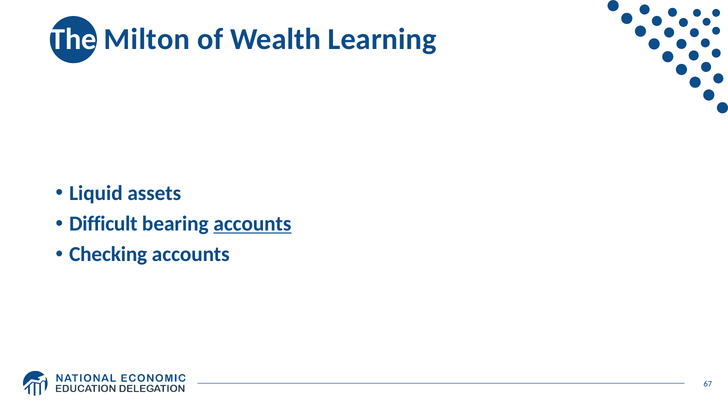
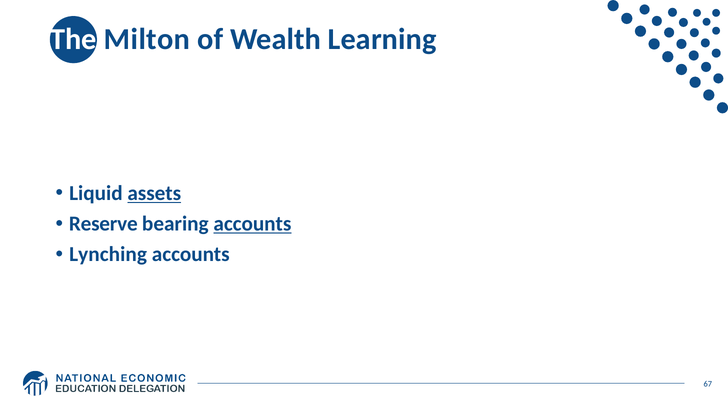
assets underline: none -> present
Difficult: Difficult -> Reserve
Checking: Checking -> Lynching
